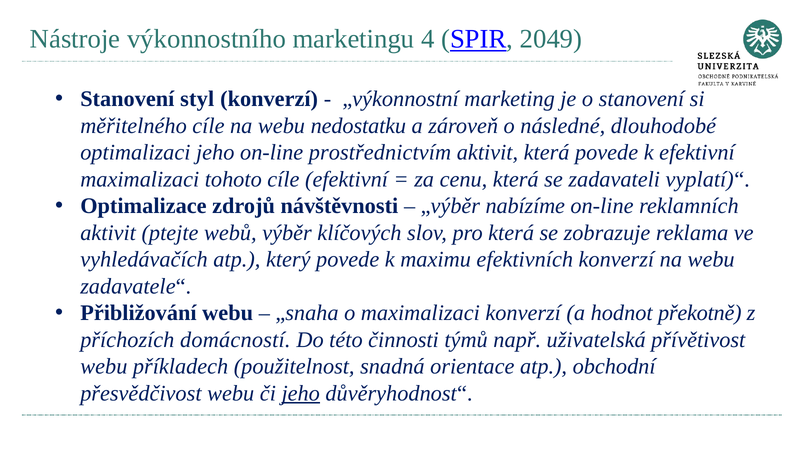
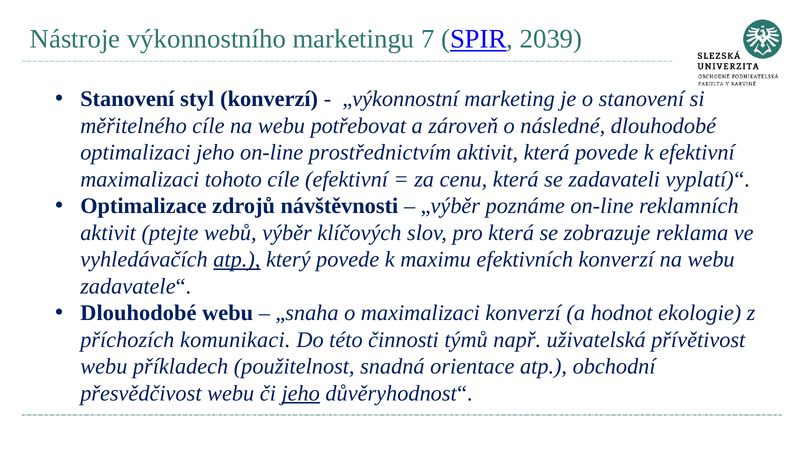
4: 4 -> 7
2049: 2049 -> 2039
nedostatku: nedostatku -> potřebovat
nabízíme: nabízíme -> poznáme
atp at (237, 260) underline: none -> present
Přibližování at (138, 313): Přibližování -> Dlouhodobé
překotně: překotně -> ekologie
domácností: domácností -> komunikaci
